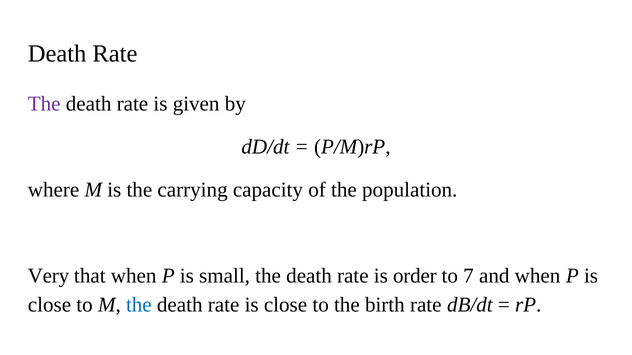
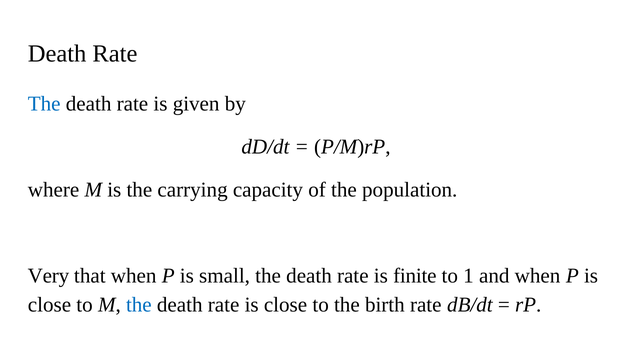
The at (44, 104) colour: purple -> blue
order: order -> finite
7: 7 -> 1
